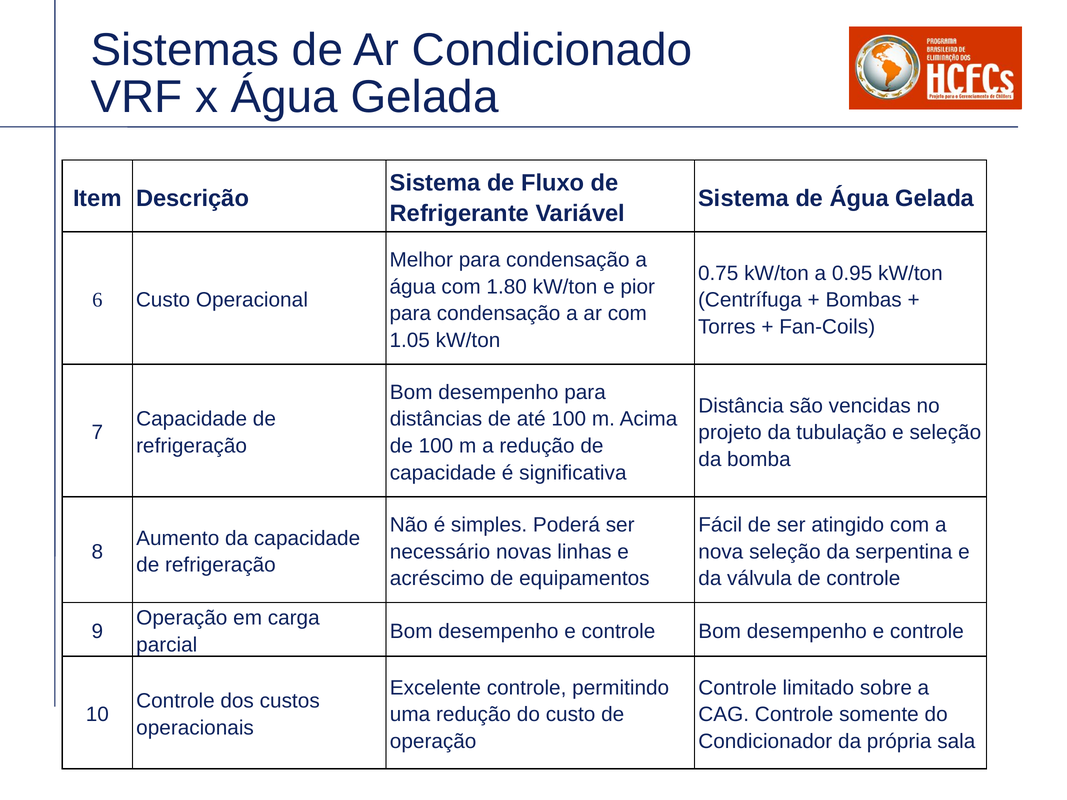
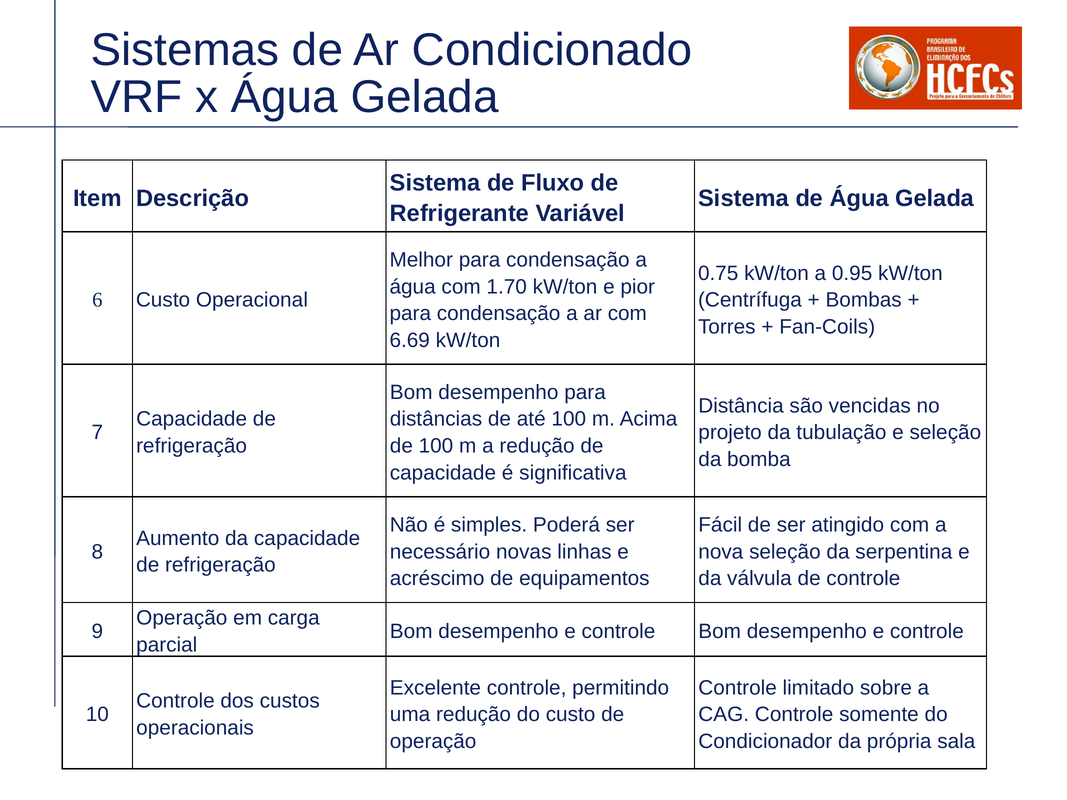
1.80: 1.80 -> 1.70
1.05: 1.05 -> 6.69
